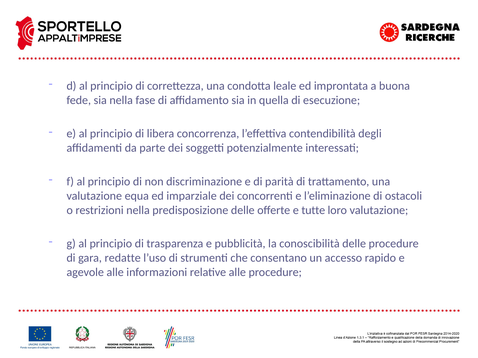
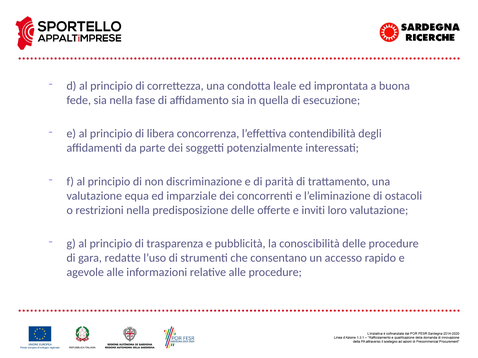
tutte: tutte -> inviti
